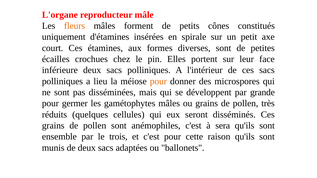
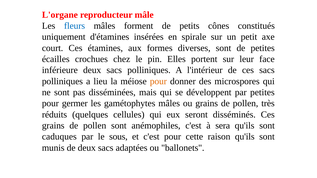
fleurs colour: orange -> blue
par grande: grande -> petites
ensemble: ensemble -> caduques
trois: trois -> sous
